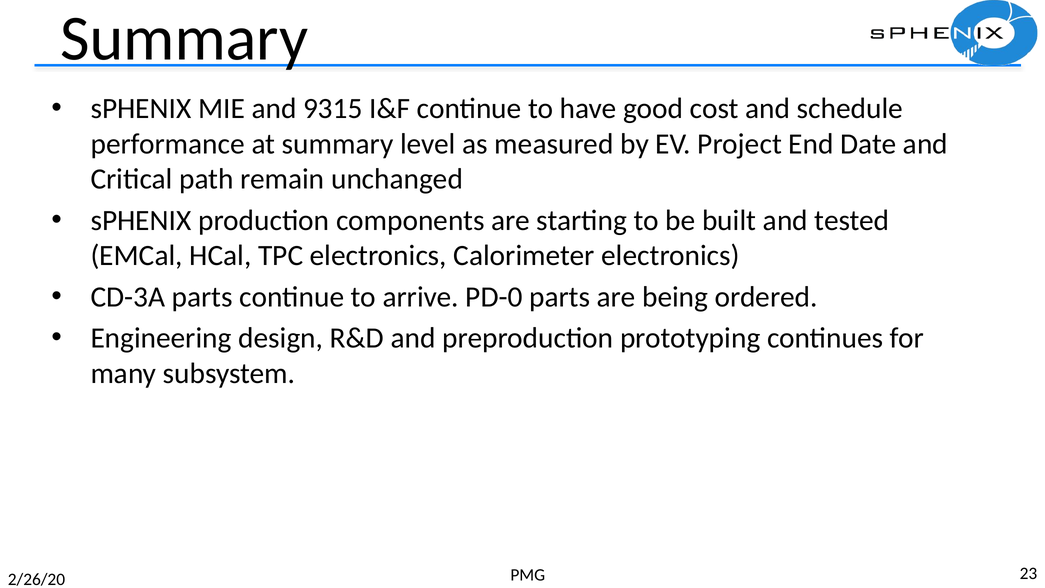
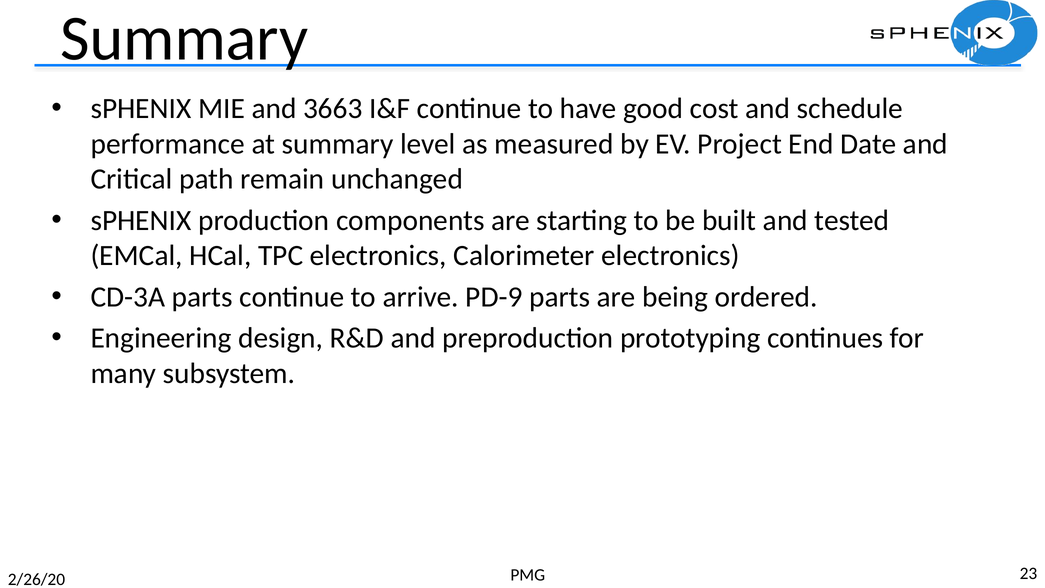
9315: 9315 -> 3663
PD-0: PD-0 -> PD-9
